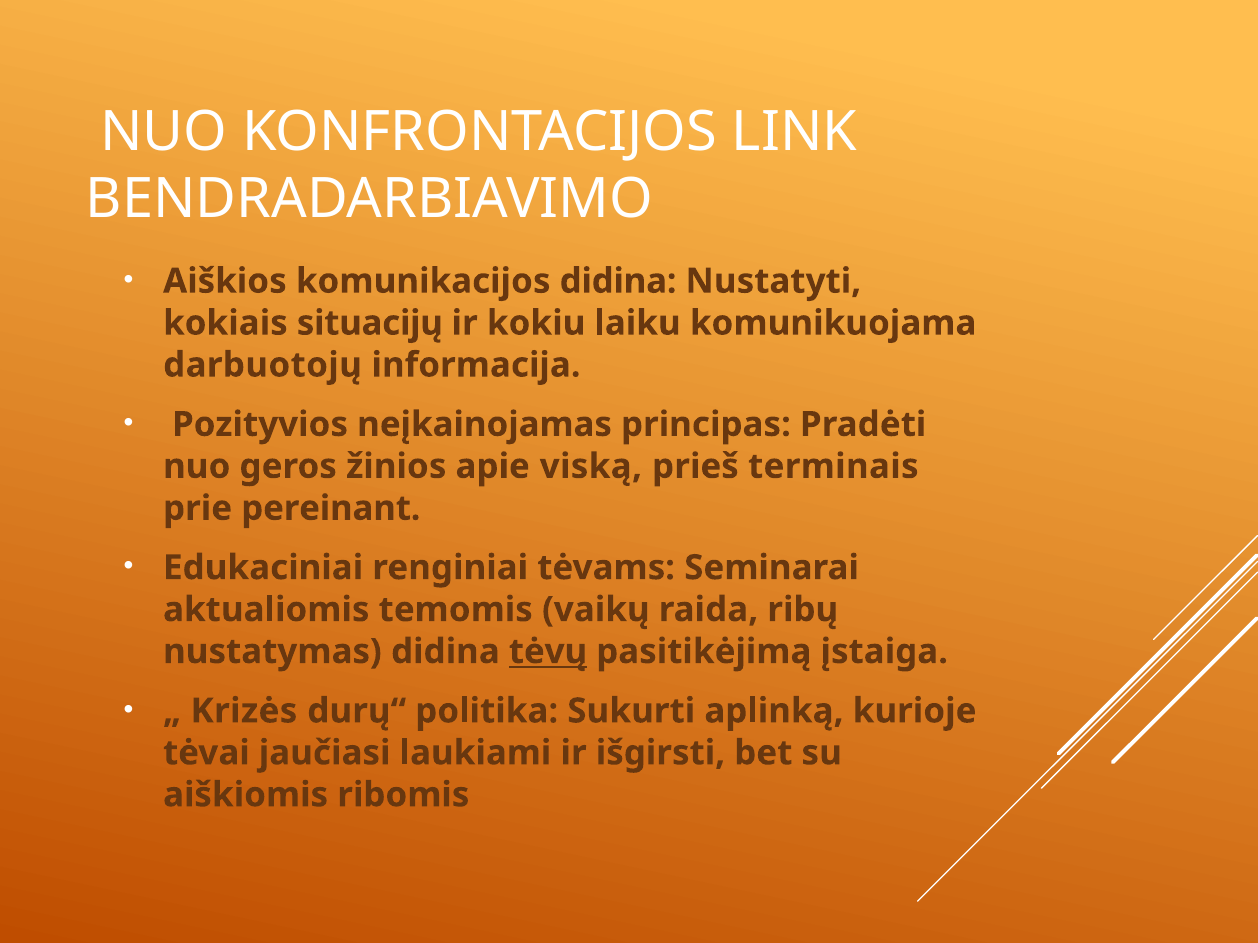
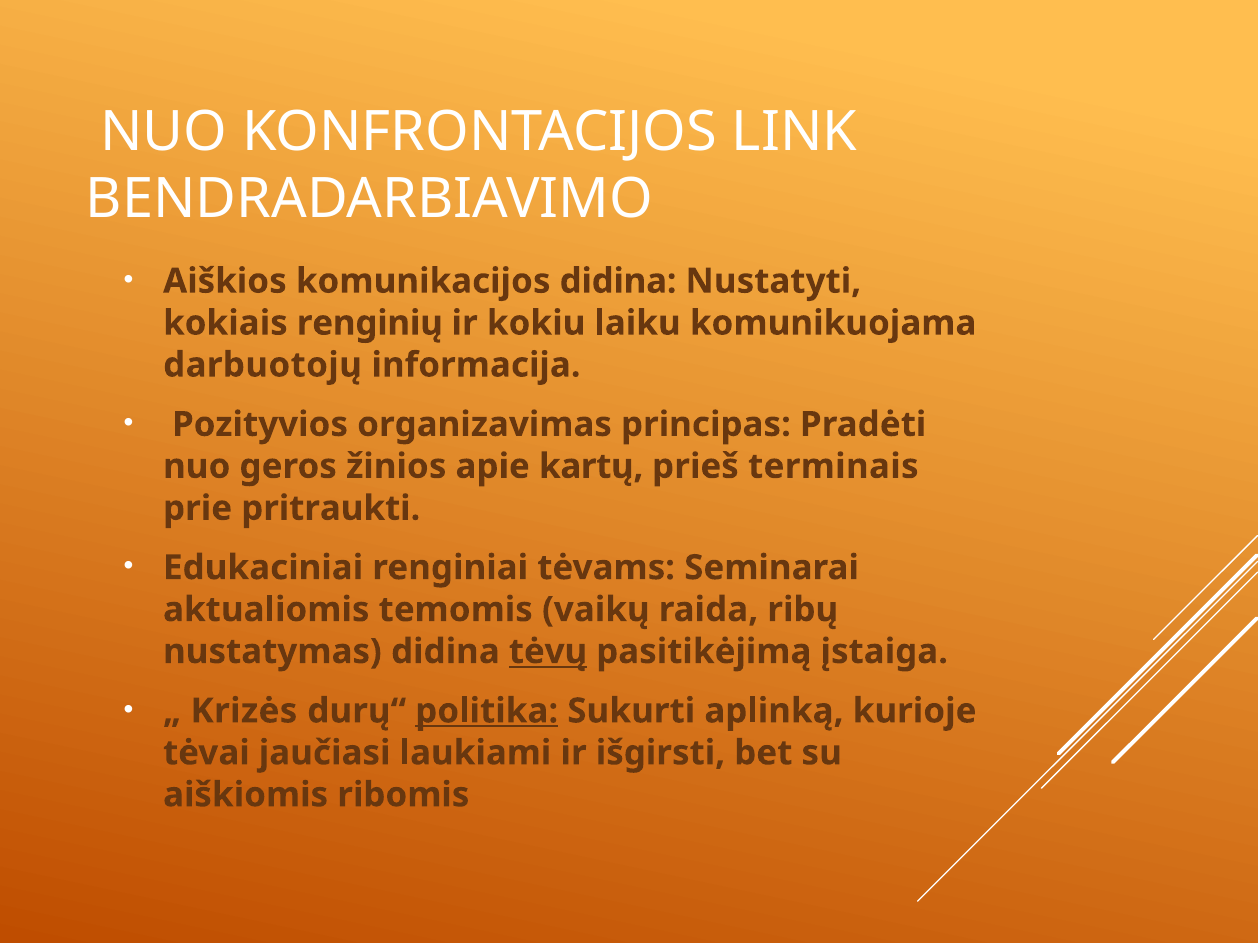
situacijų: situacijų -> renginių
neįkainojamas: neįkainojamas -> organizavimas
viską: viską -> kartų
pereinant: pereinant -> pritraukti
politika underline: none -> present
